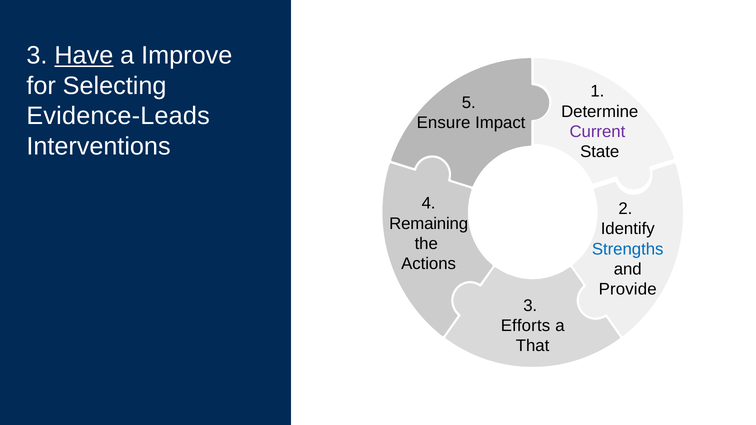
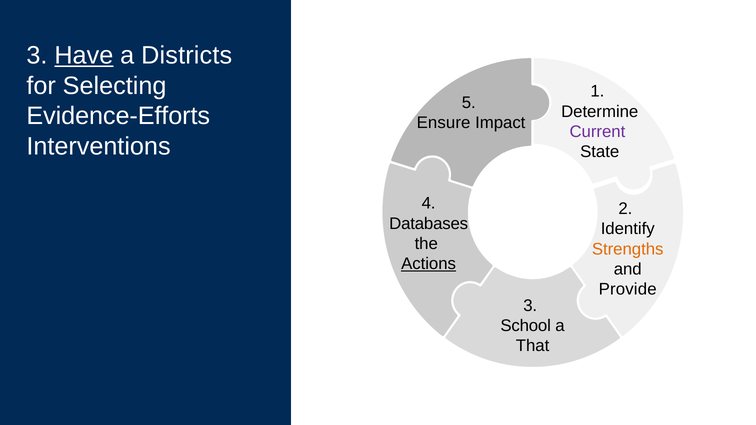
Improve: Improve -> Districts
Evidence-Leads: Evidence-Leads -> Evidence-Efforts
Remaining: Remaining -> Databases
Strengths colour: blue -> orange
Actions underline: none -> present
Efforts: Efforts -> School
